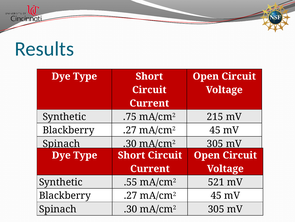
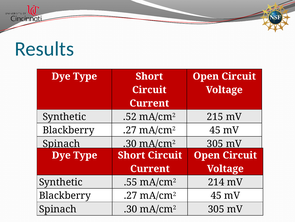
.75: .75 -> .52
521: 521 -> 214
